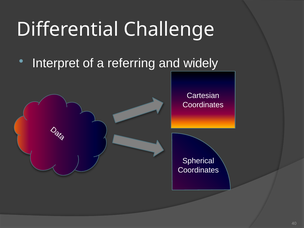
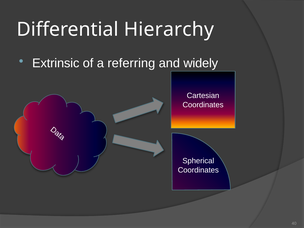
Challenge: Challenge -> Hierarchy
Interpret: Interpret -> Extrinsic
